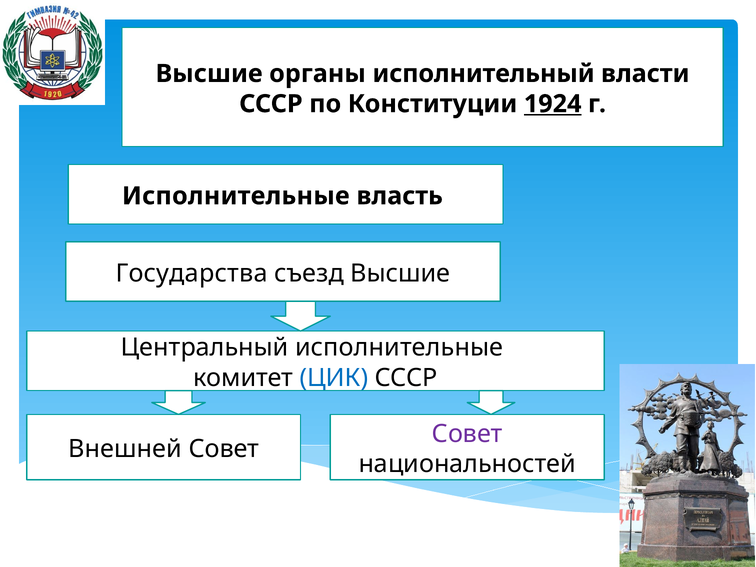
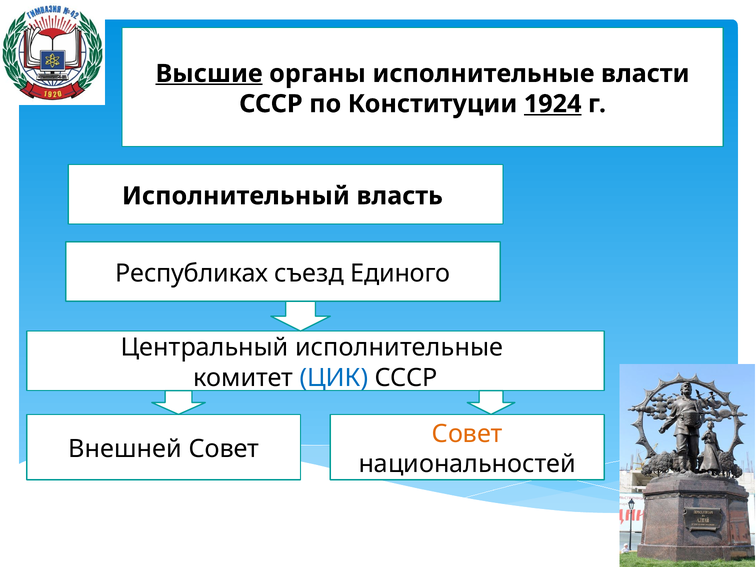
Высшие at (209, 74) underline: none -> present
органы исполнительный: исполнительный -> исполнительные
Исполнительные at (236, 196): Исполнительные -> Исполнительный
Государства: Государства -> Республиках
съезд Высшие: Высшие -> Единого
Совет at (467, 434) colour: purple -> orange
